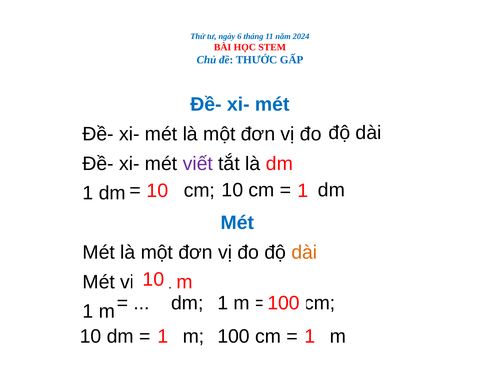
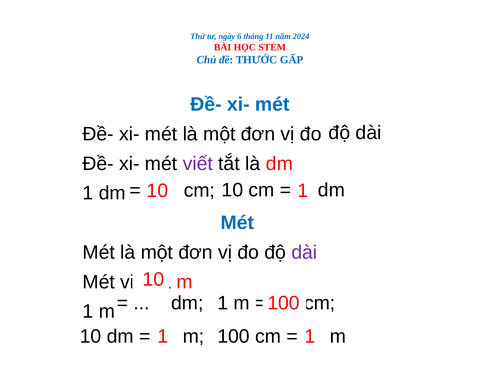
dài at (304, 252) colour: orange -> purple
